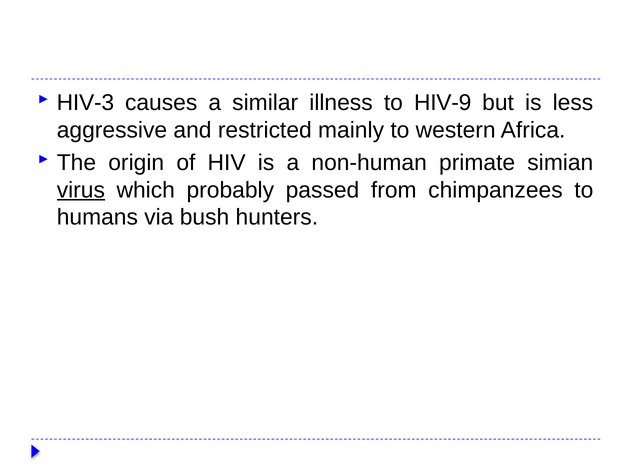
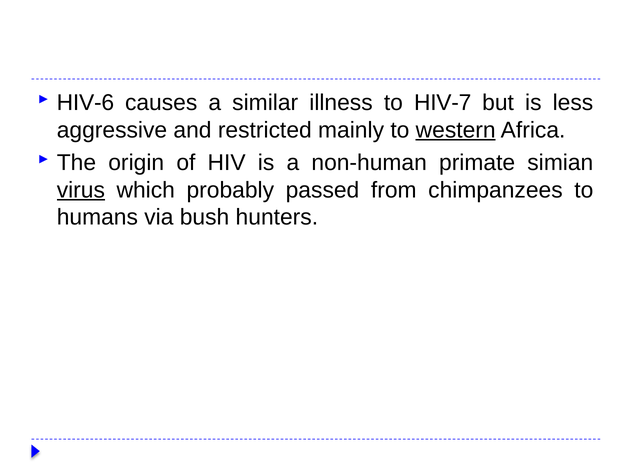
HIV-3: HIV-3 -> HIV-6
HIV-9: HIV-9 -> HIV-7
western underline: none -> present
